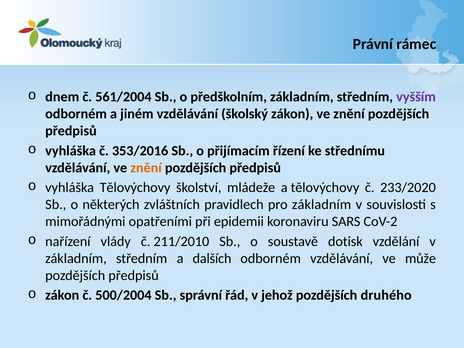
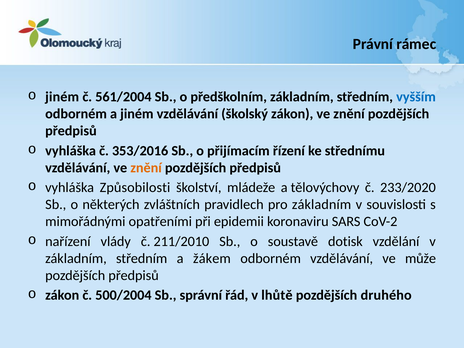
o dnem: dnem -> jiném
vyšším colour: purple -> blue
vyhláška Tělovýchovy: Tělovýchovy -> Způsobilosti
dalších: dalších -> žákem
jehož: jehož -> lhůtě
